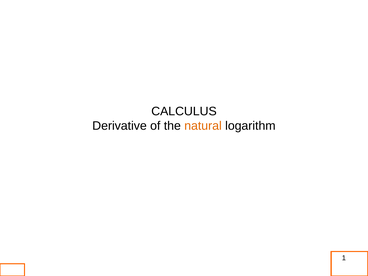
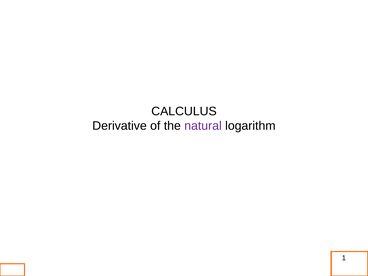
natural colour: orange -> purple
